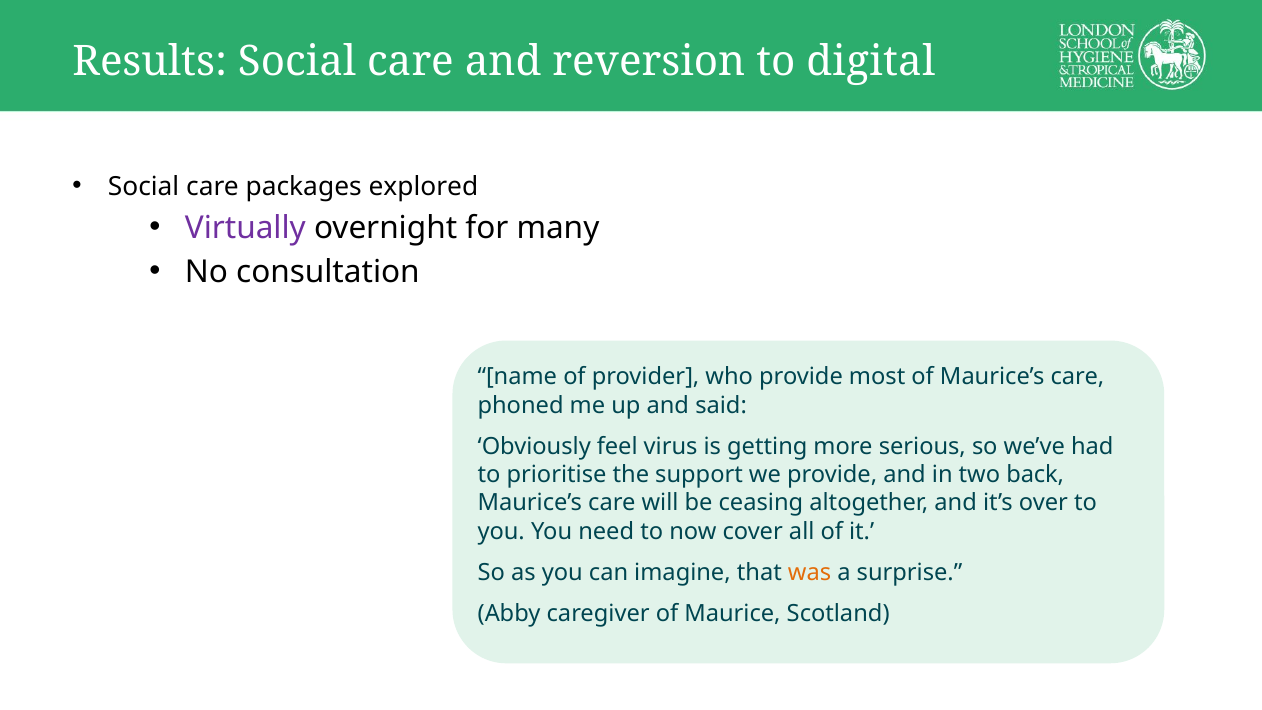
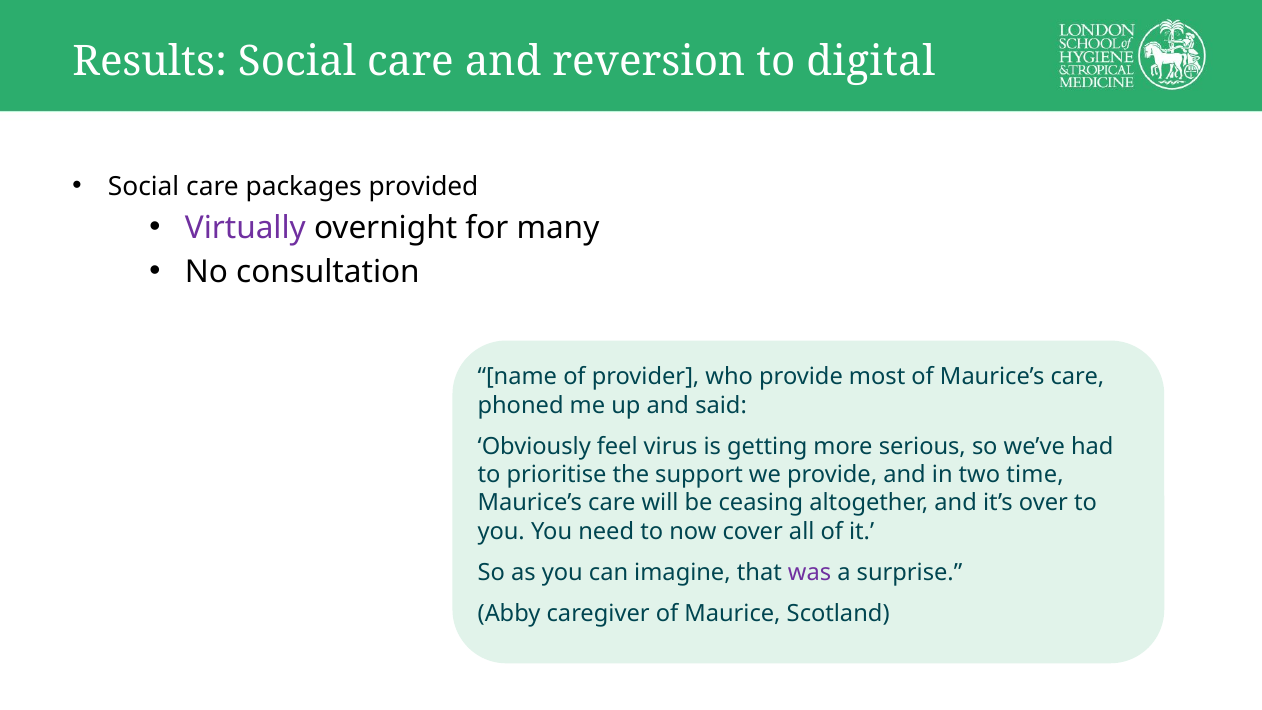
explored: explored -> provided
back: back -> time
was colour: orange -> purple
